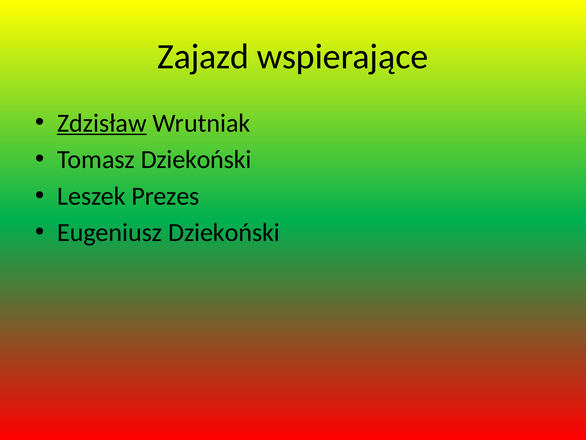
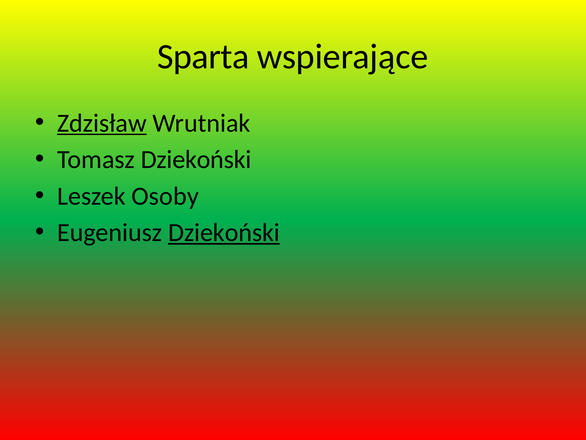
Zajazd: Zajazd -> Sparta
Prezes: Prezes -> Osoby
Dziekoński at (224, 232) underline: none -> present
